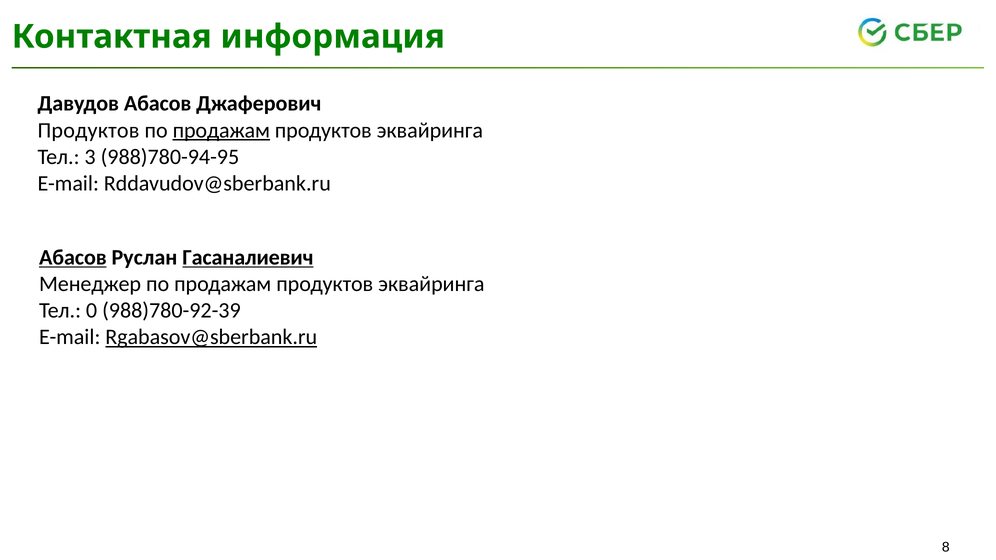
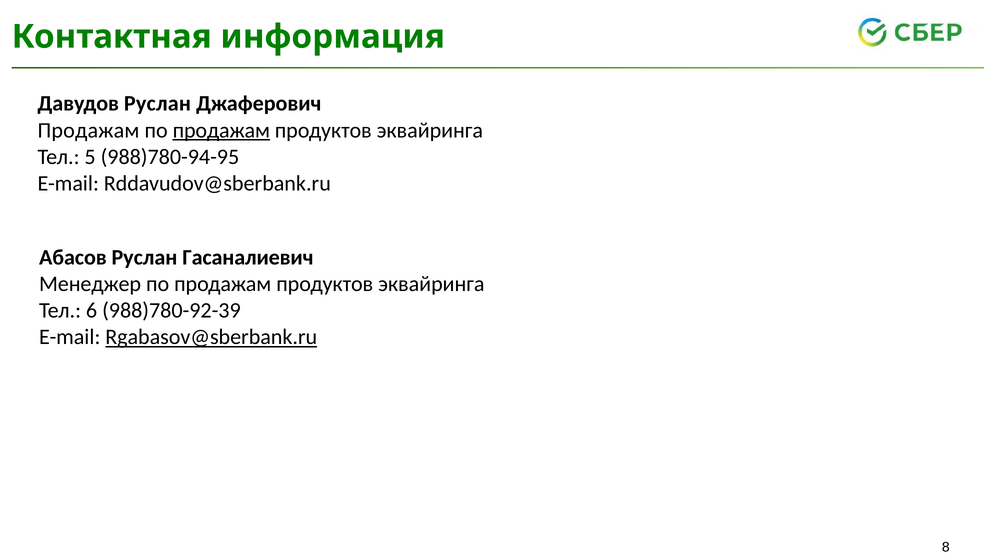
Давудов Абасов: Абасов -> Руслан
Продуктов at (88, 130): Продуктов -> Продажам
3: 3 -> 5
Абасов at (73, 258) underline: present -> none
Гасаналиевич underline: present -> none
0: 0 -> 6
